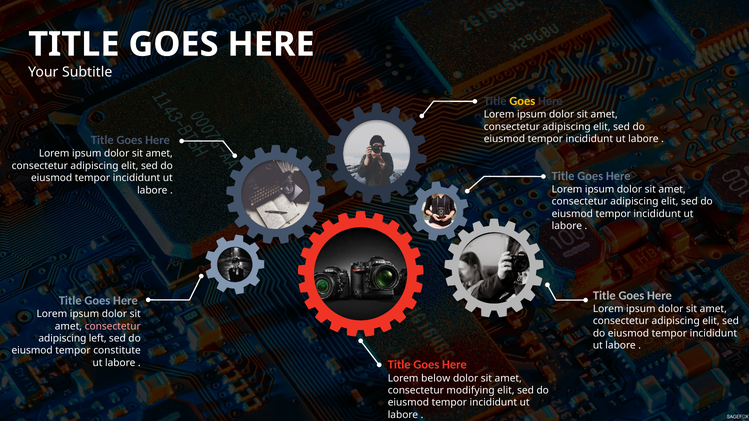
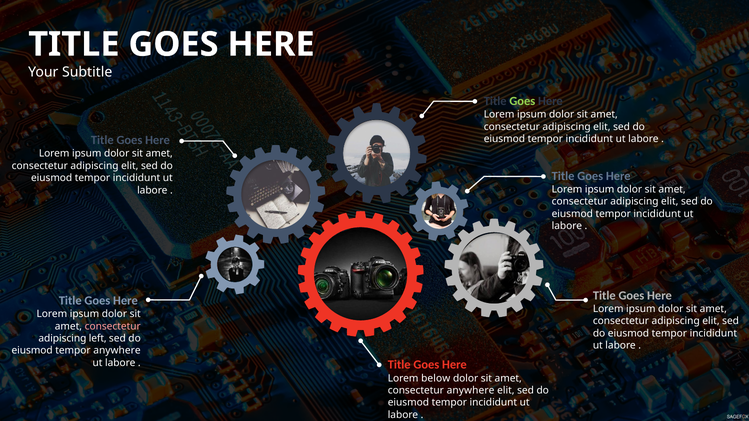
Goes at (522, 101) colour: yellow -> light green
tempor constitute: constitute -> anywhere
consectetur modifying: modifying -> anywhere
